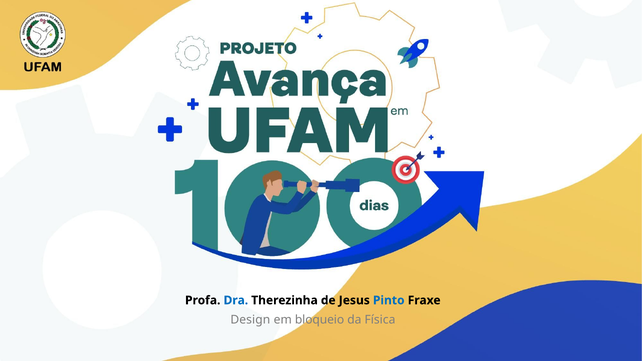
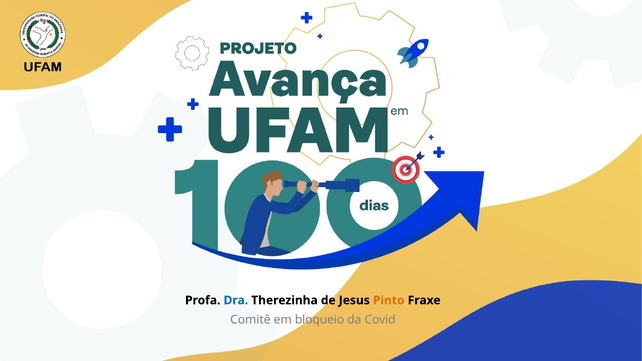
Pinto colour: blue -> orange
Design: Design -> Comitê
Física: Física -> Covid
